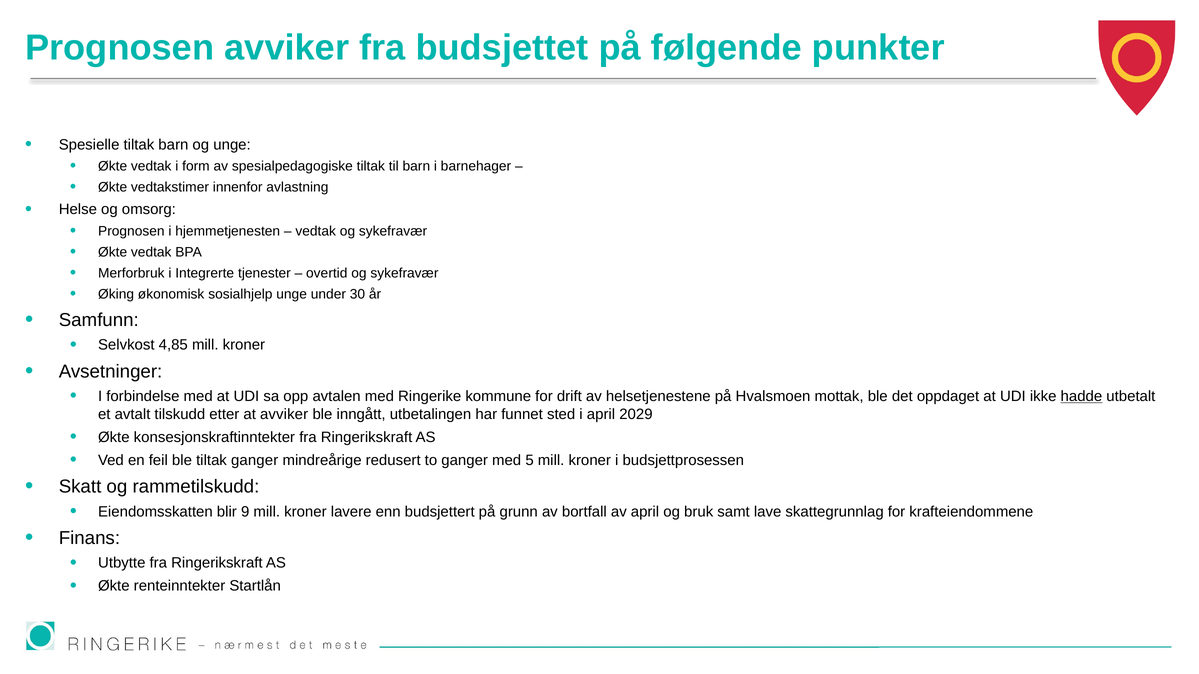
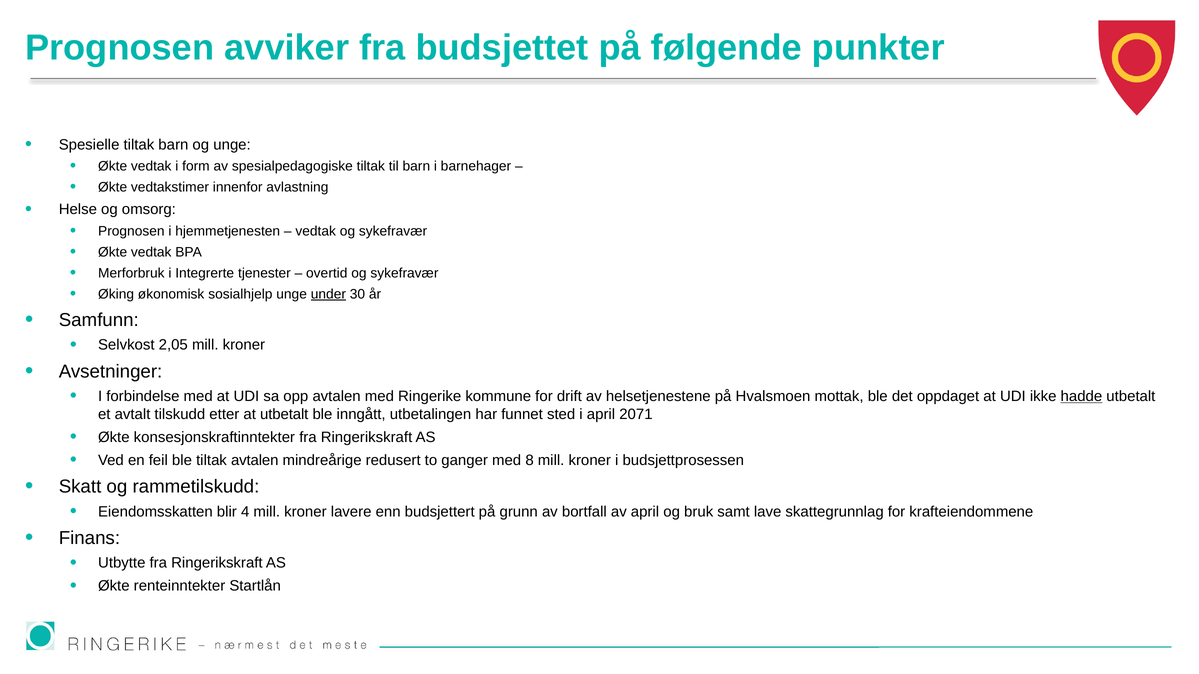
under underline: none -> present
4,85: 4,85 -> 2,05
at avviker: avviker -> utbetalt
2029: 2029 -> 2071
tiltak ganger: ganger -> avtalen
5: 5 -> 8
9: 9 -> 4
